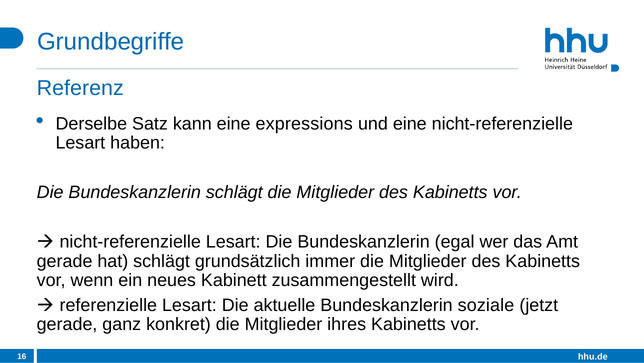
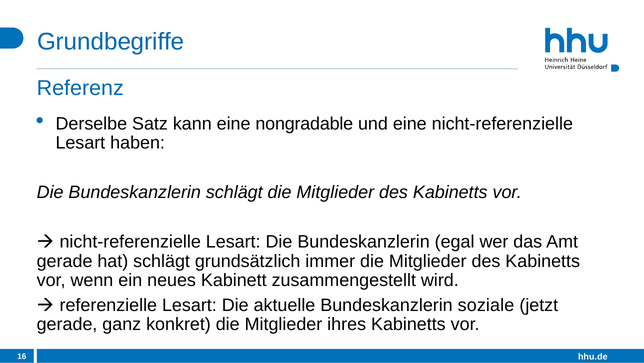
expressions: expressions -> nongradable
